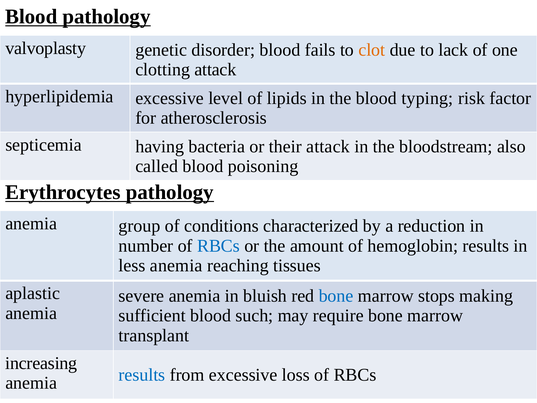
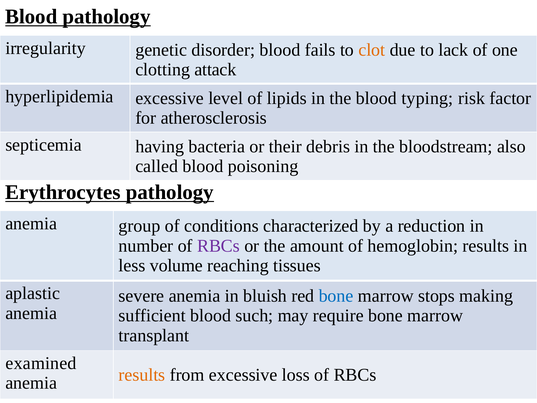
valvoplasty: valvoplasty -> irregularity
their attack: attack -> debris
RBCs at (218, 246) colour: blue -> purple
less anemia: anemia -> volume
increasing: increasing -> examined
results at (142, 375) colour: blue -> orange
